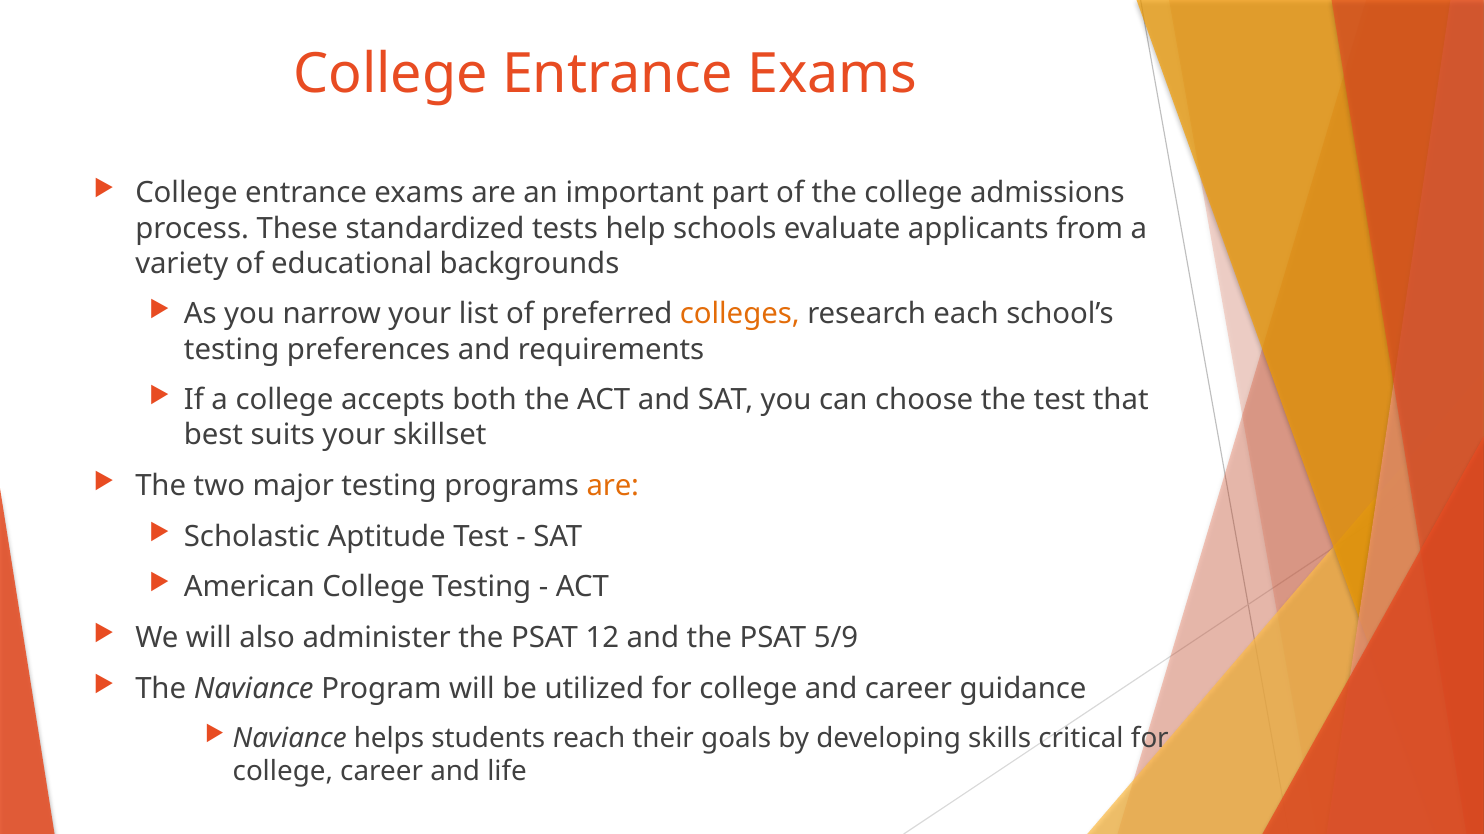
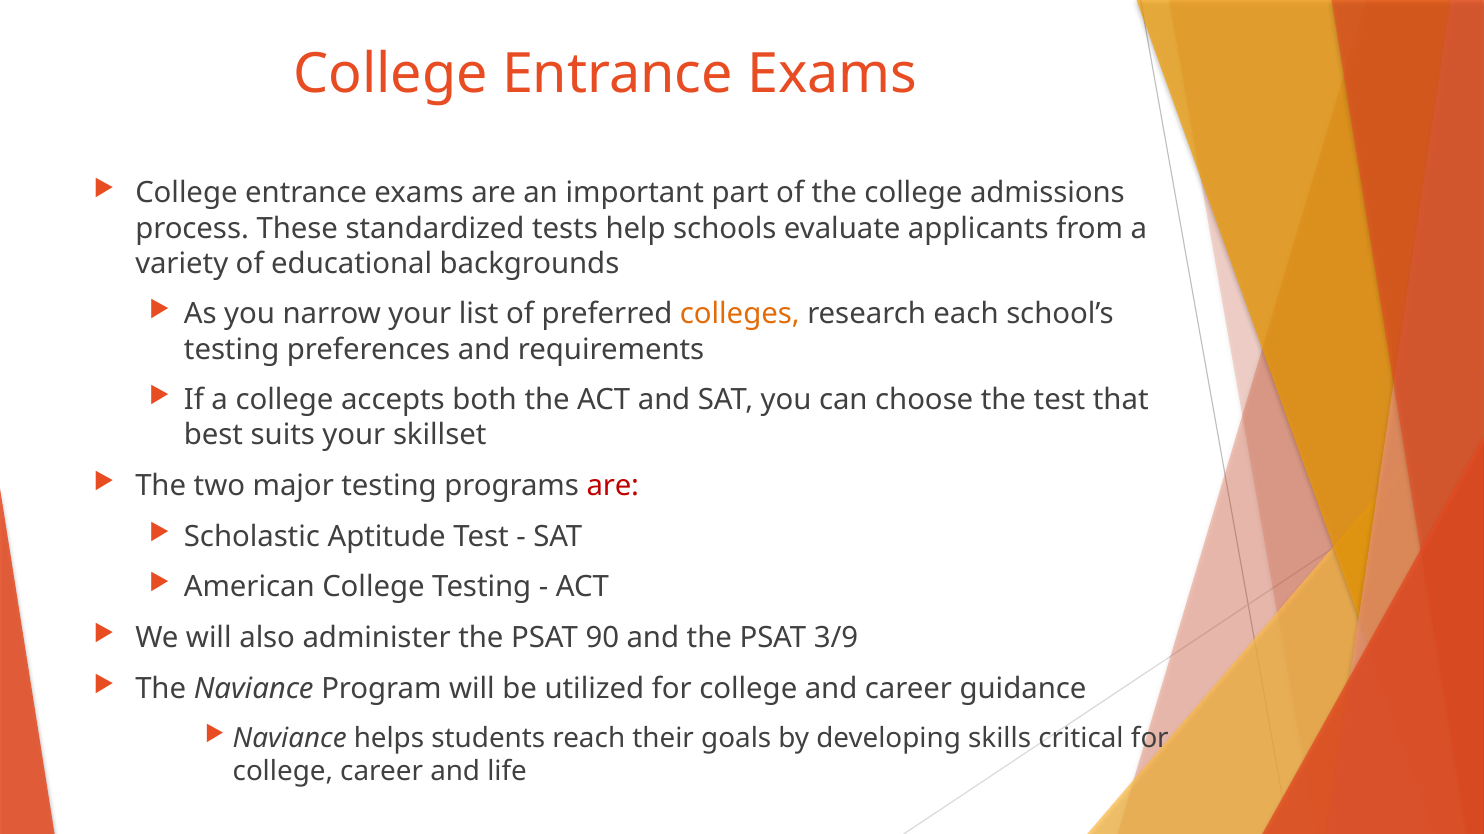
are at (613, 486) colour: orange -> red
12: 12 -> 90
5/9: 5/9 -> 3/9
